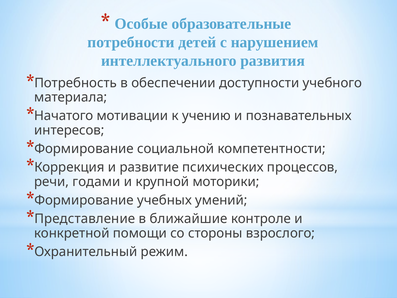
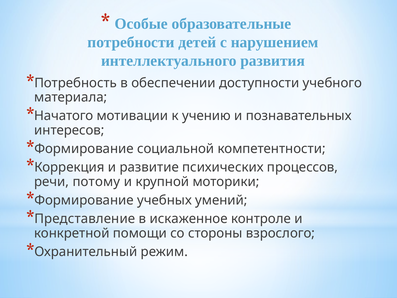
годами: годами -> потому
ближайшие: ближайшие -> искаженное
